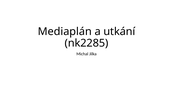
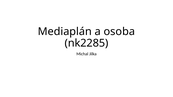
utkání: utkání -> osoba
